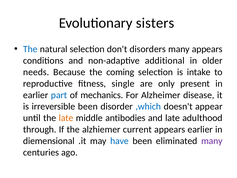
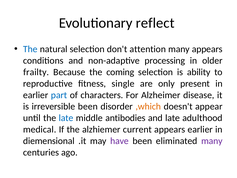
sisters: sisters -> reflect
disorders: disorders -> attention
additional: additional -> processing
needs: needs -> frailty
intake: intake -> ability
mechanics: mechanics -> characters
,which colour: blue -> orange
late at (66, 118) colour: orange -> blue
through: through -> medical
have colour: blue -> purple
